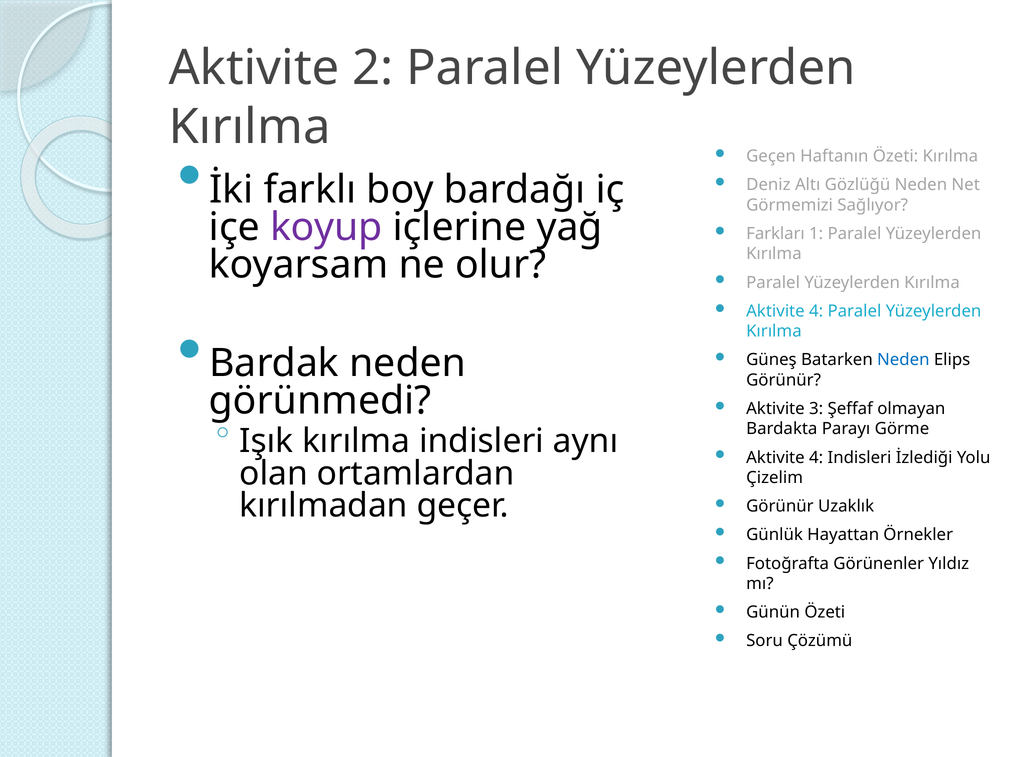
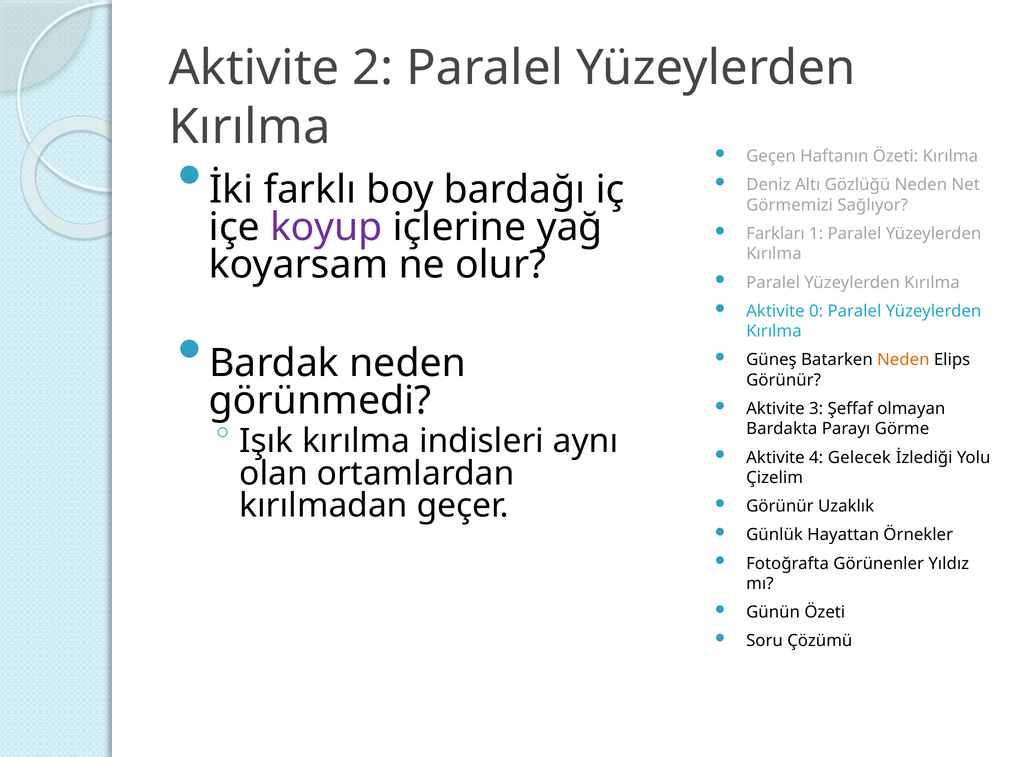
4 at (816, 311): 4 -> 0
Neden at (903, 360) colour: blue -> orange
4 Indisleri: Indisleri -> Gelecek
